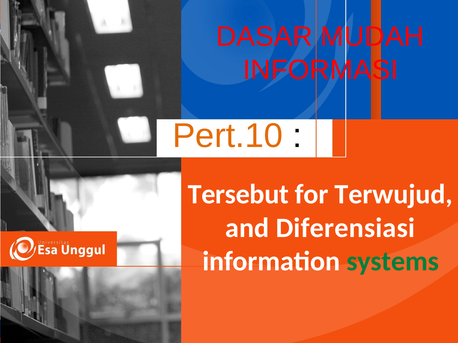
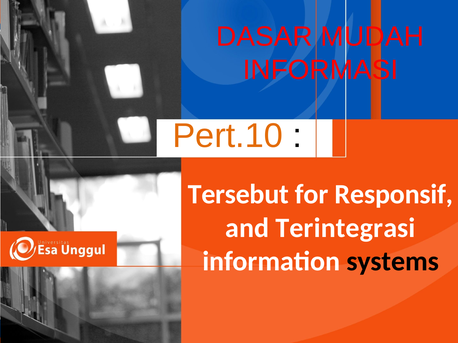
Terwujud: Terwujud -> Responsif
Diferensiasi: Diferensiasi -> Terintegrasi
systems colour: green -> black
